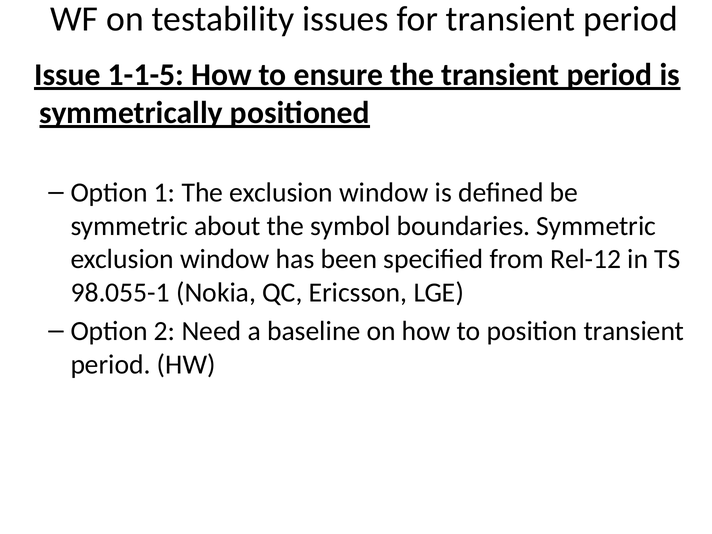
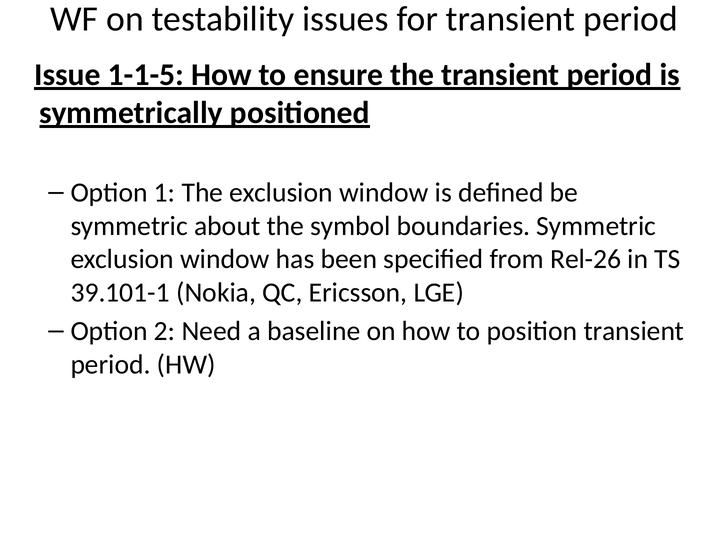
Rel-12: Rel-12 -> Rel-26
98.055-1: 98.055-1 -> 39.101-1
